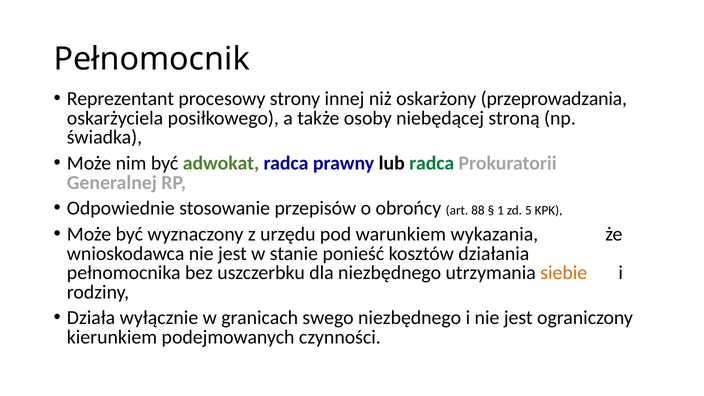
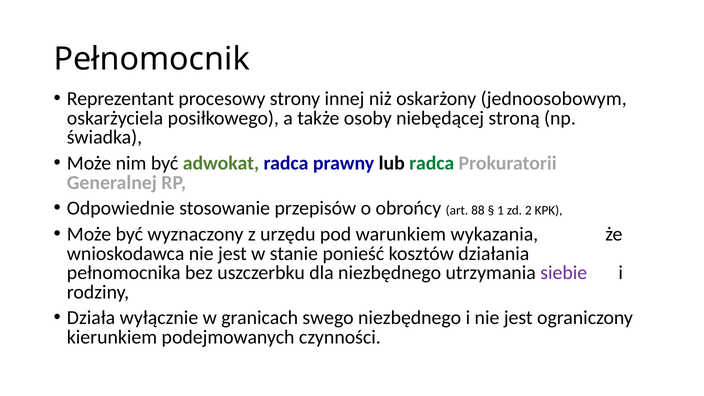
przeprowadzania: przeprowadzania -> jednoosobowym
5: 5 -> 2
siebie colour: orange -> purple
